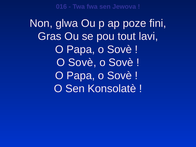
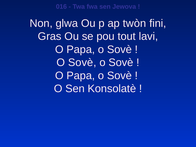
poze: poze -> twòn
